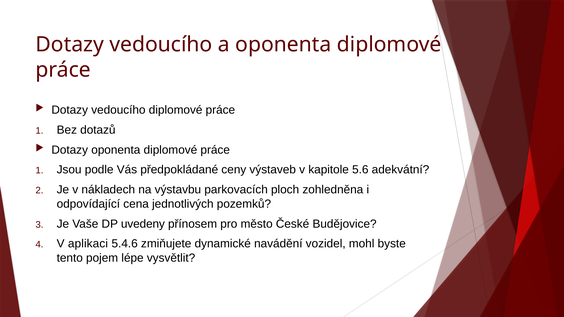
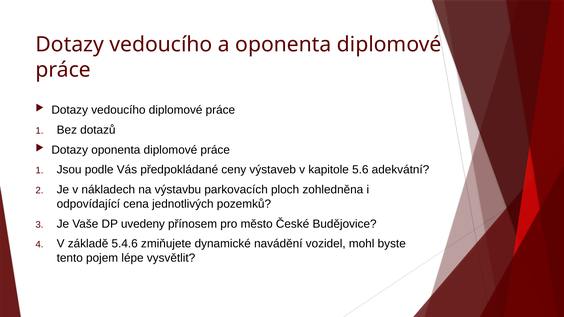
aplikaci: aplikaci -> základě
